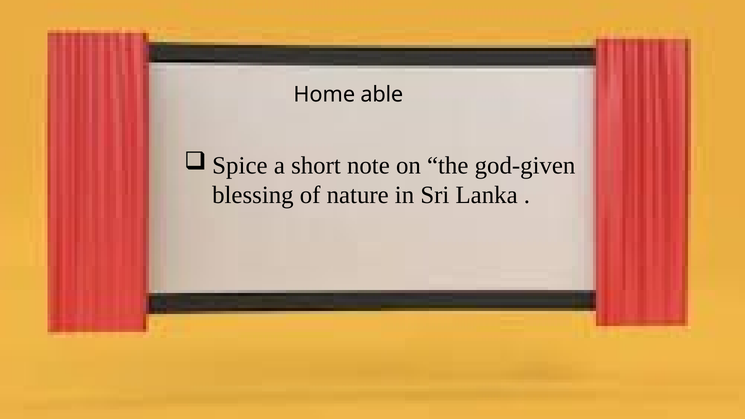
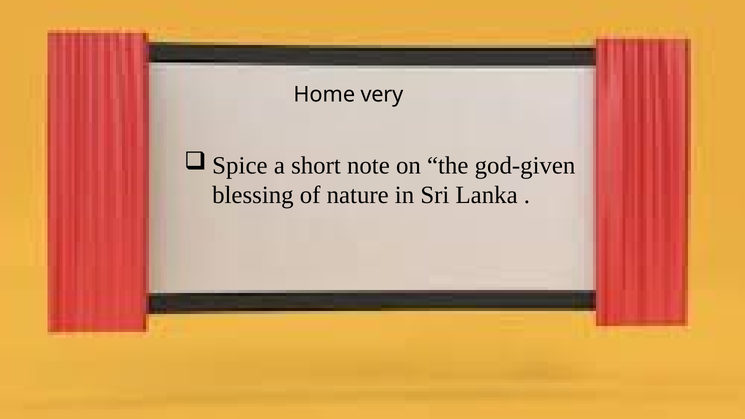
able: able -> very
